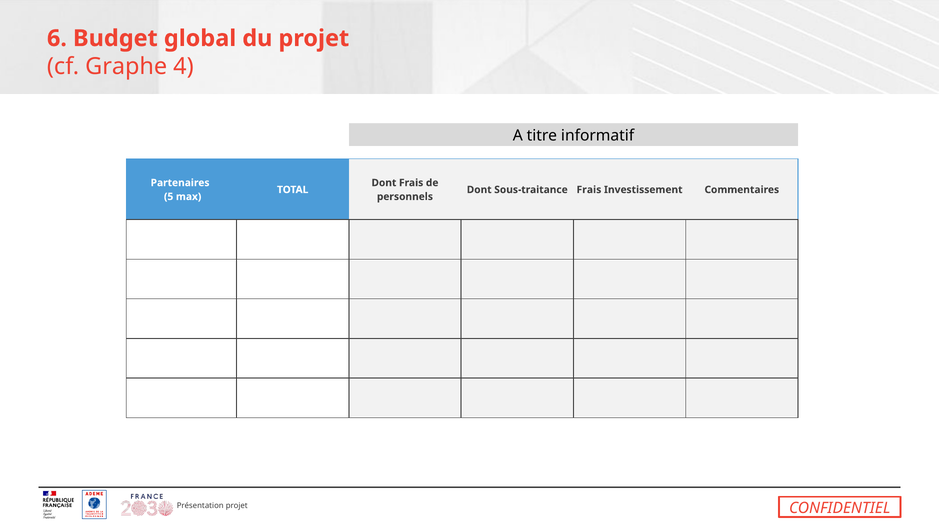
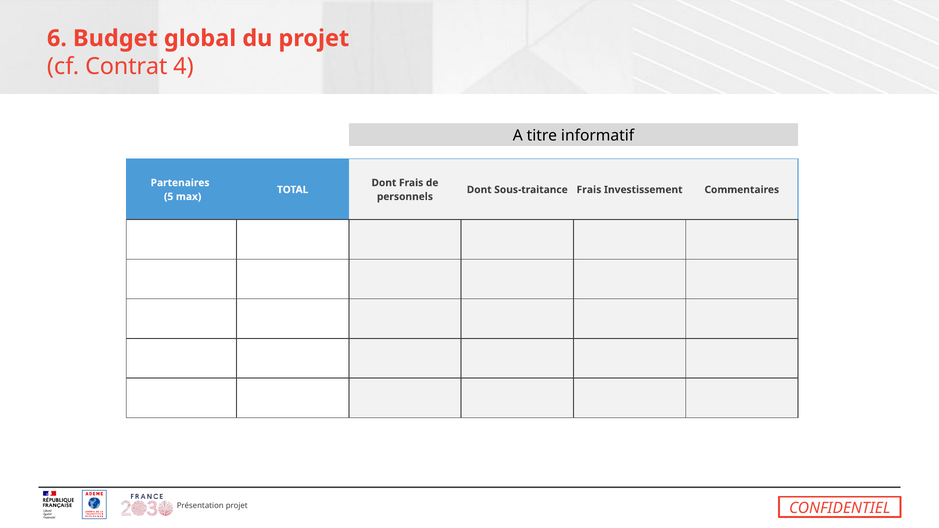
Graphe: Graphe -> Contrat
